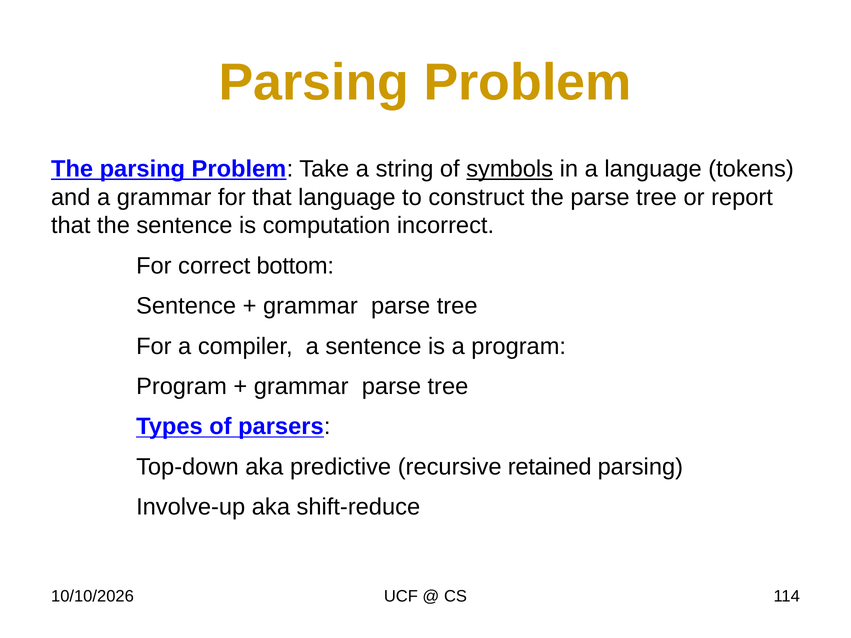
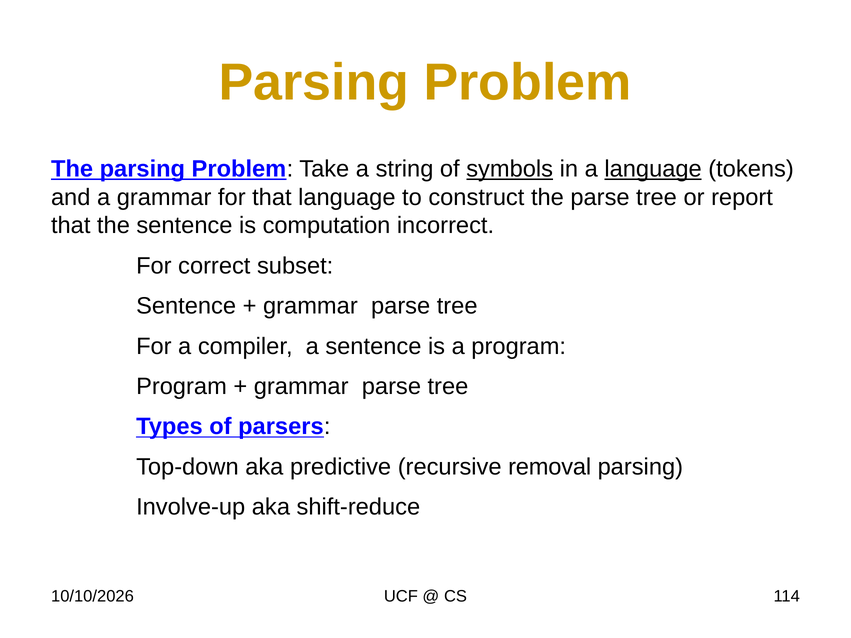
language at (653, 169) underline: none -> present
bottom: bottom -> subset
retained: retained -> removal
